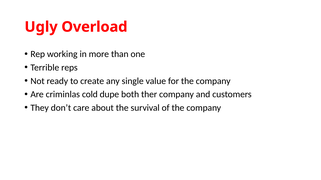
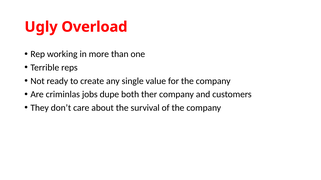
cold: cold -> jobs
